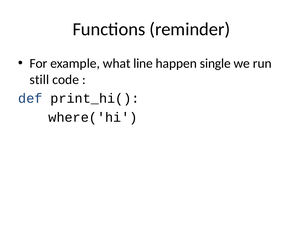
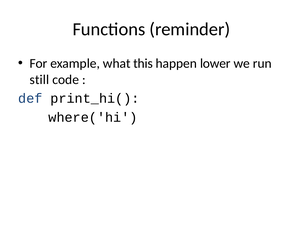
line: line -> this
single: single -> lower
